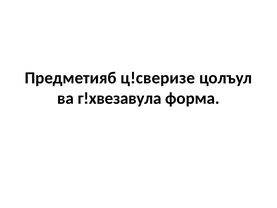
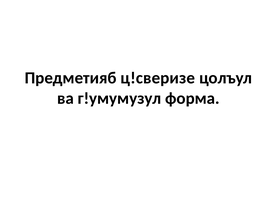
г!хвезавула: г!хвезавула -> г!умумузул
